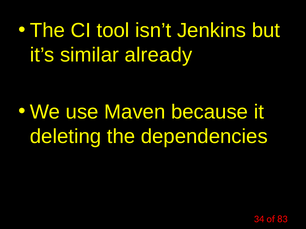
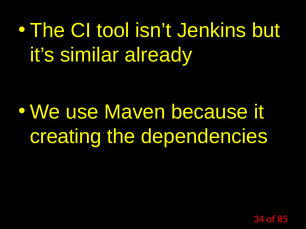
deleting: deleting -> creating
83: 83 -> 85
